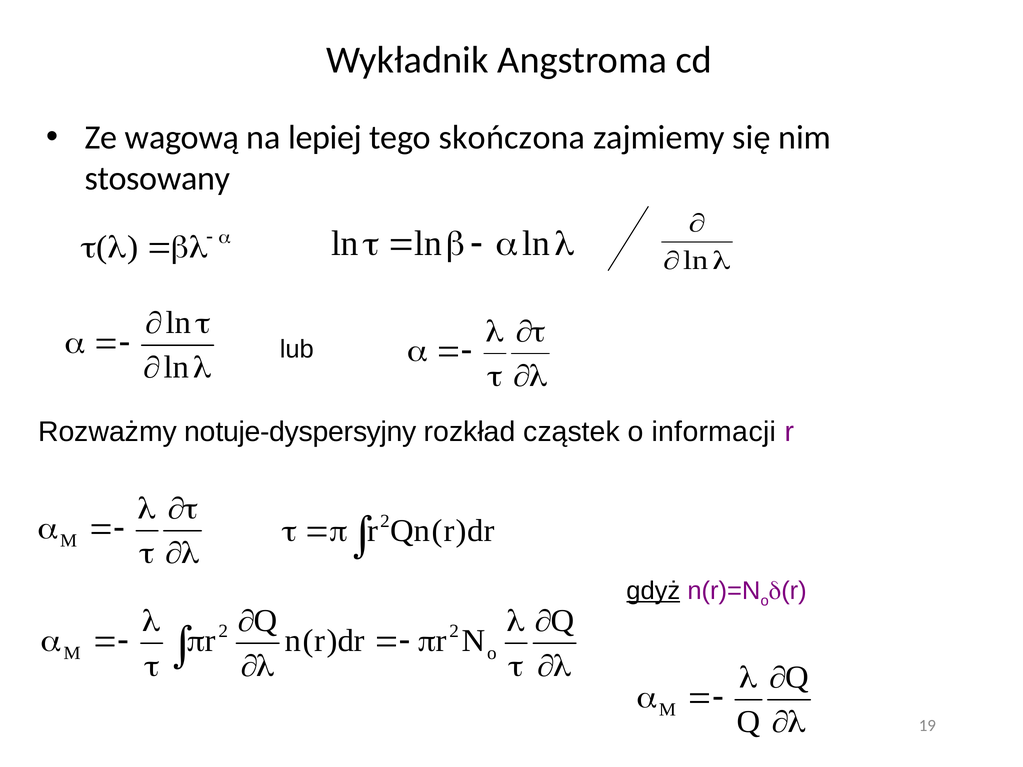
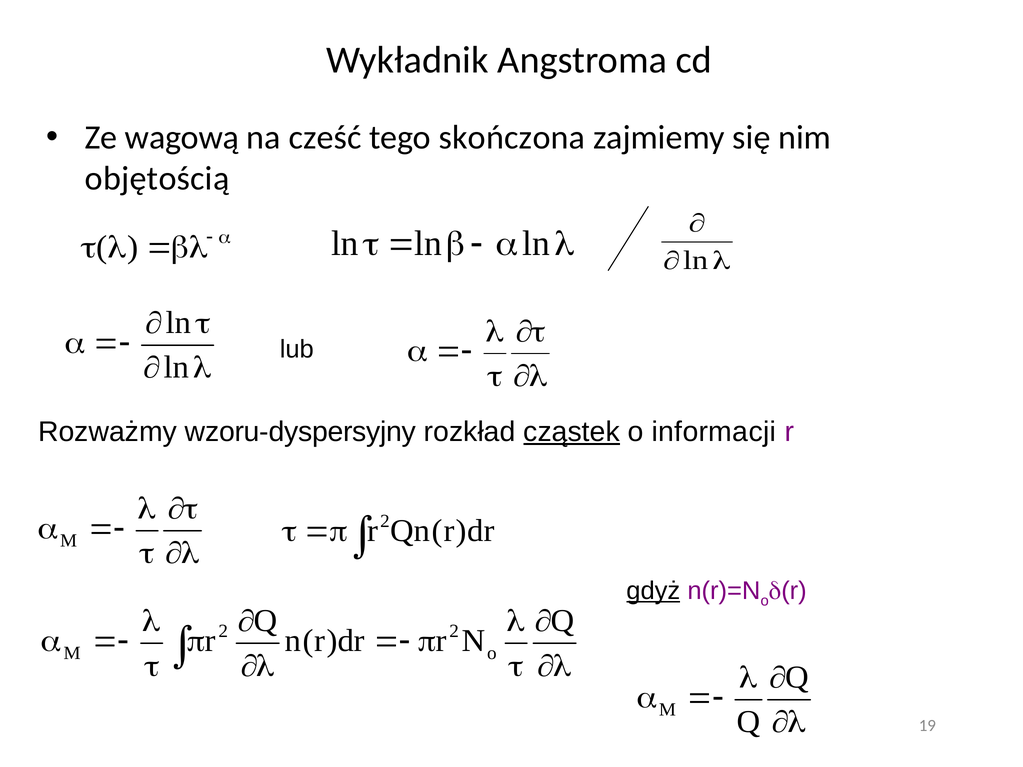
lepiej: lepiej -> cześć
stosowany: stosowany -> objętością
notuje-dyspersyjny: notuje-dyspersyjny -> wzoru-dyspersyjny
cząstek underline: none -> present
